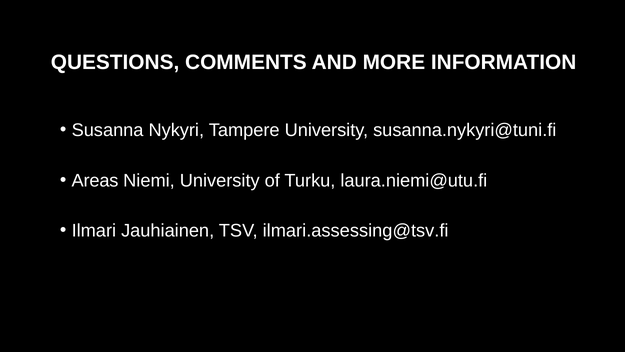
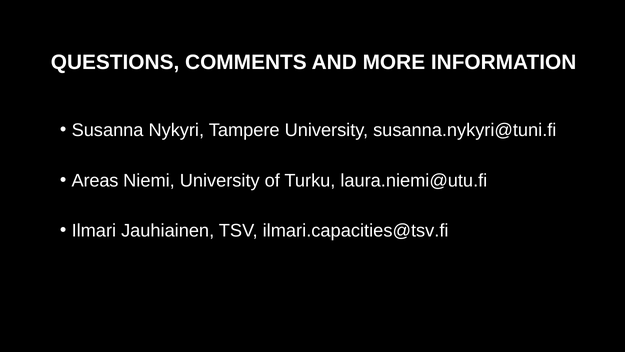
ilmari.assessing@tsv.fi: ilmari.assessing@tsv.fi -> ilmari.capacities@tsv.fi
